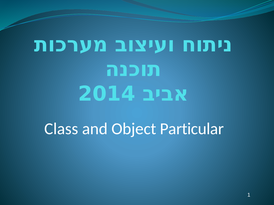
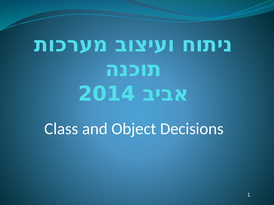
Particular: Particular -> Decisions
